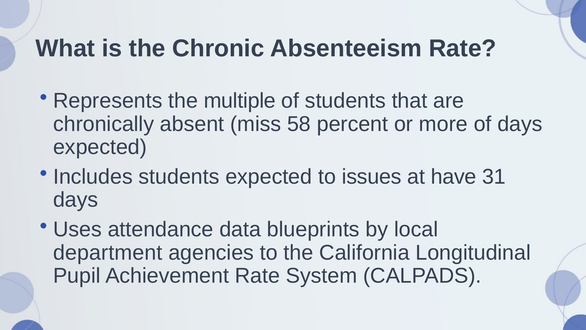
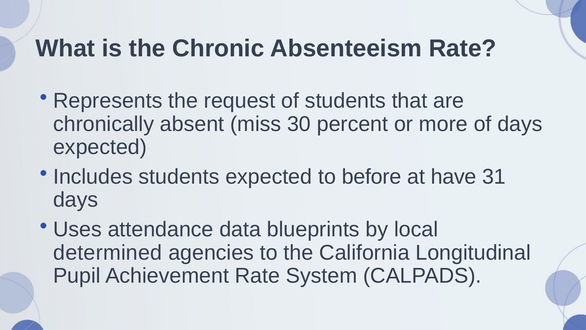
multiple: multiple -> request
58: 58 -> 30
issues: issues -> before
department: department -> determined
